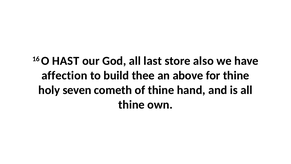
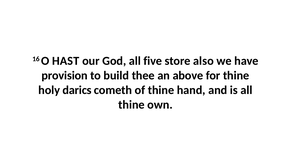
last: last -> five
affection: affection -> provision
seven: seven -> darics
